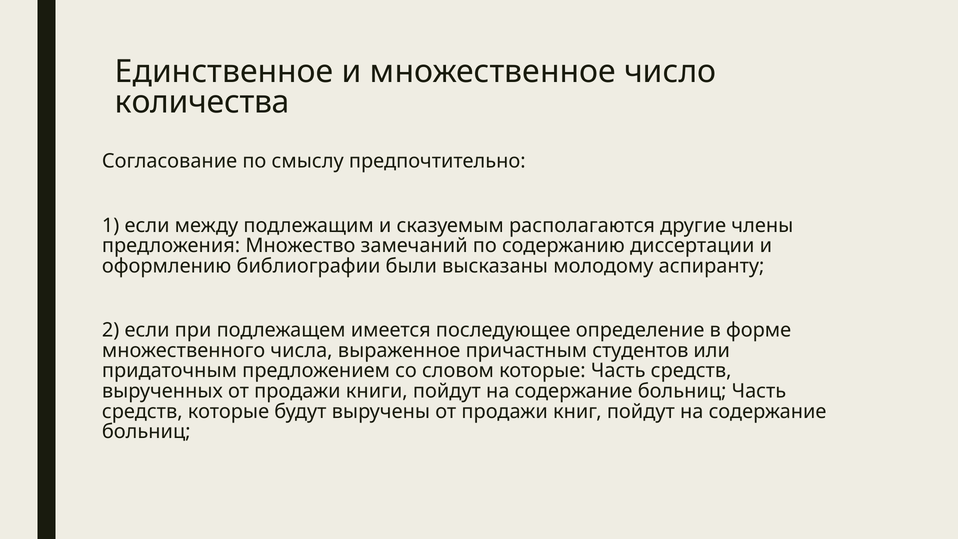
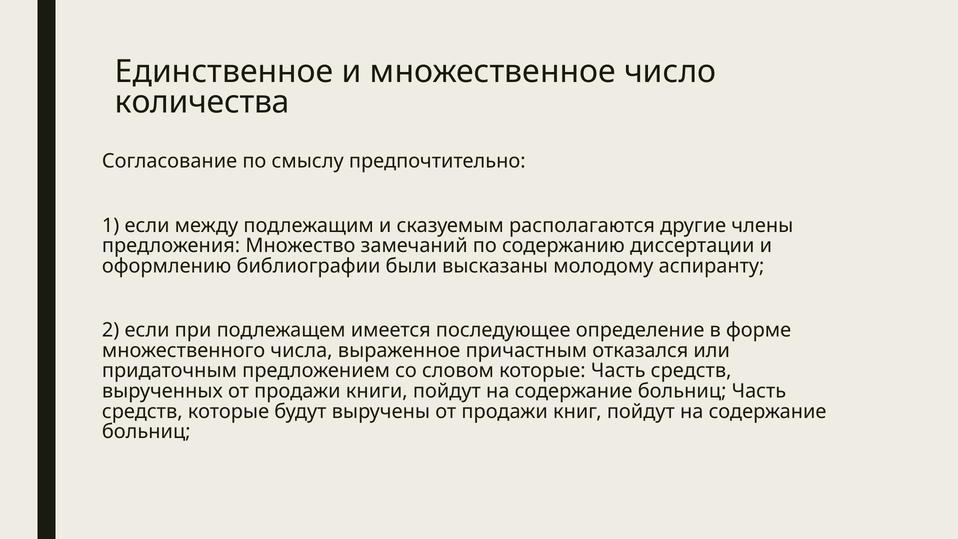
студентов: студентов -> отказался
